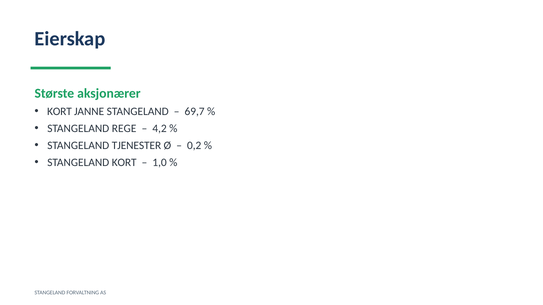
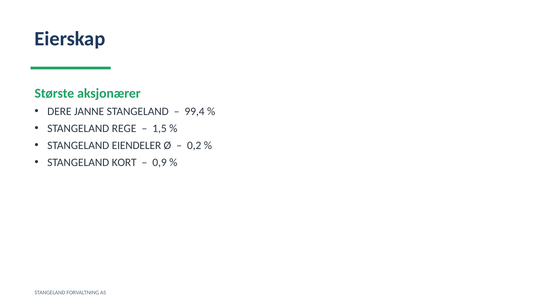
KORT at (59, 112): KORT -> DERE
69,7: 69,7 -> 99,4
4,2: 4,2 -> 1,5
TJENESTER: TJENESTER -> EIENDELER
1,0: 1,0 -> 0,9
